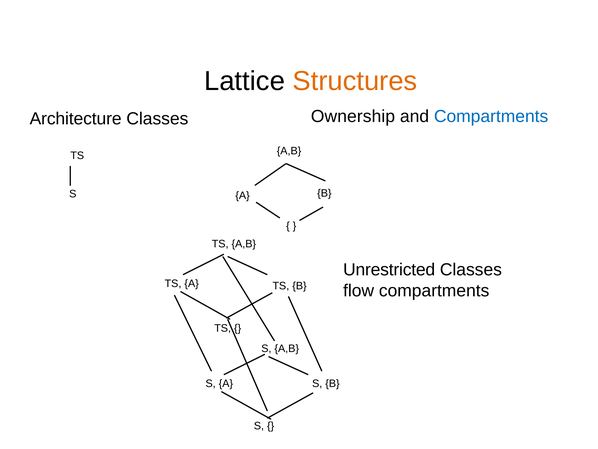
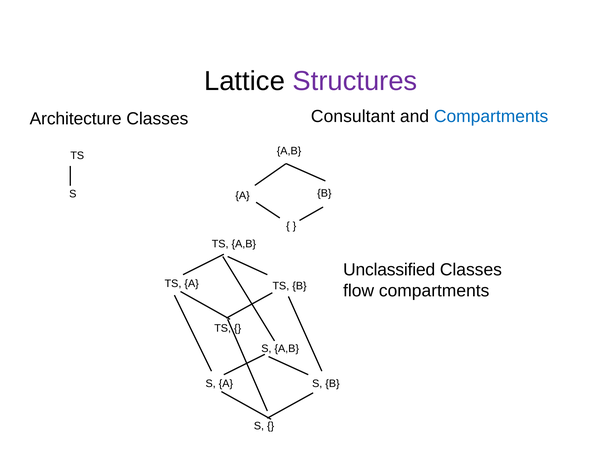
Structures colour: orange -> purple
Ownership: Ownership -> Consultant
Unrestricted: Unrestricted -> Unclassified
